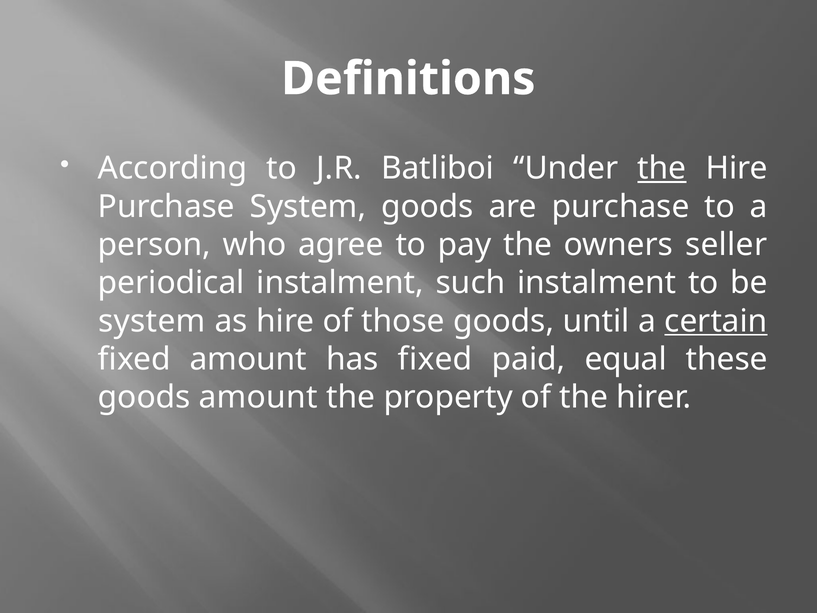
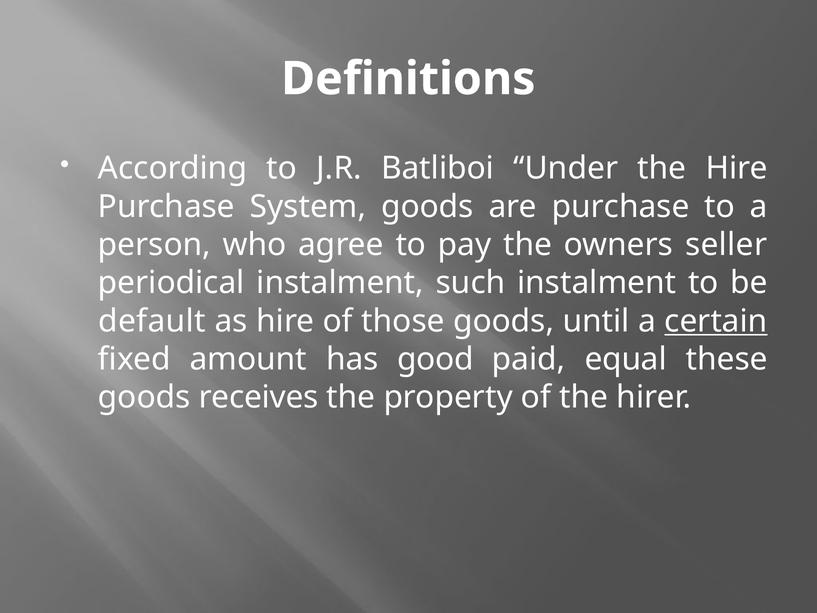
the at (662, 168) underline: present -> none
system at (152, 321): system -> default
has fixed: fixed -> good
goods amount: amount -> receives
